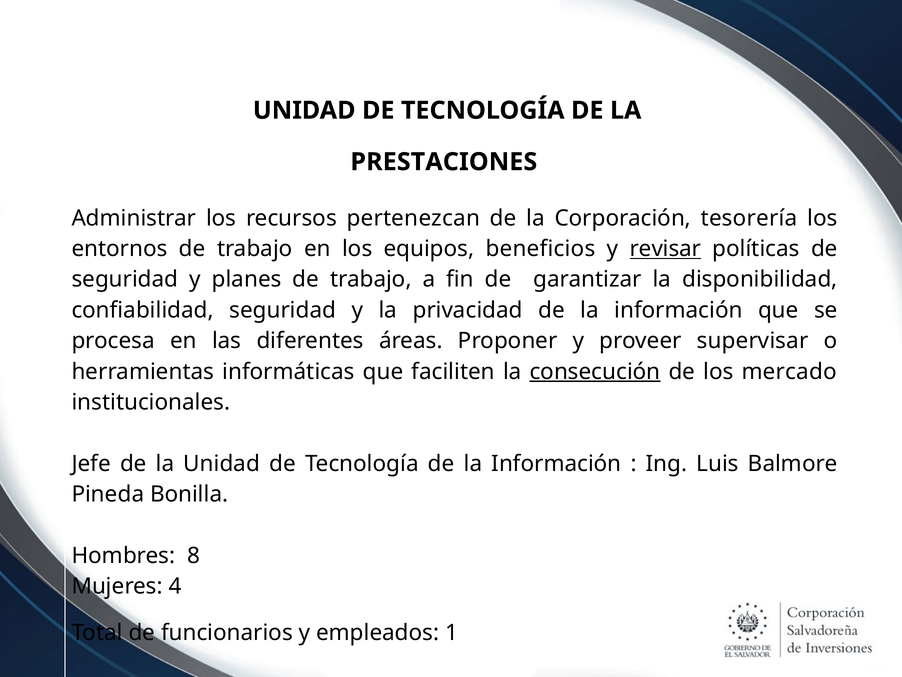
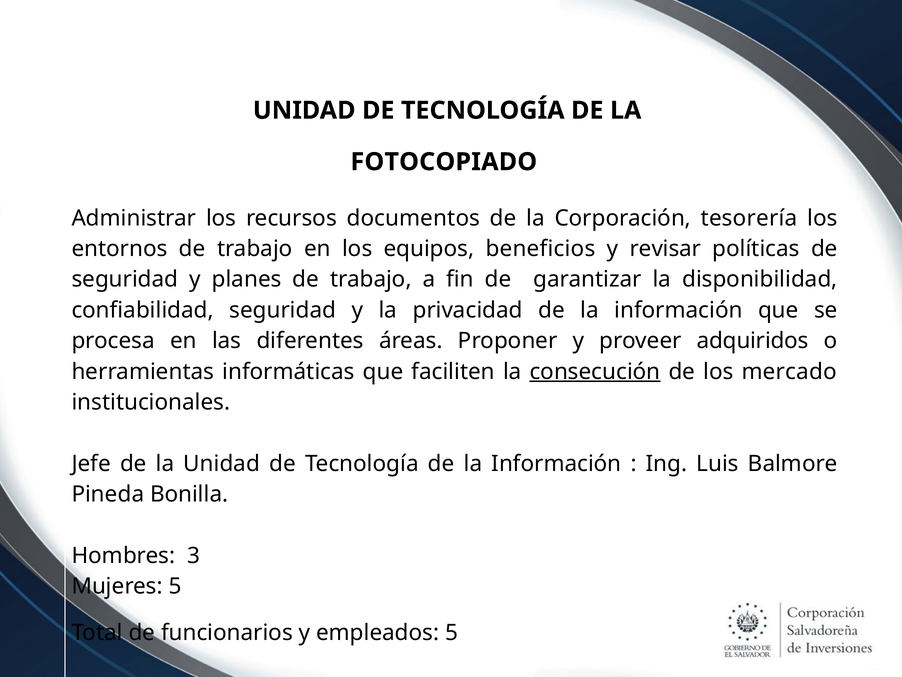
PRESTACIONES: PRESTACIONES -> FOTOCOPIADO
pertenezcan: pertenezcan -> documentos
revisar underline: present -> none
supervisar: supervisar -> adquiridos
8: 8 -> 3
Mujeres 4: 4 -> 5
empleados 1: 1 -> 5
